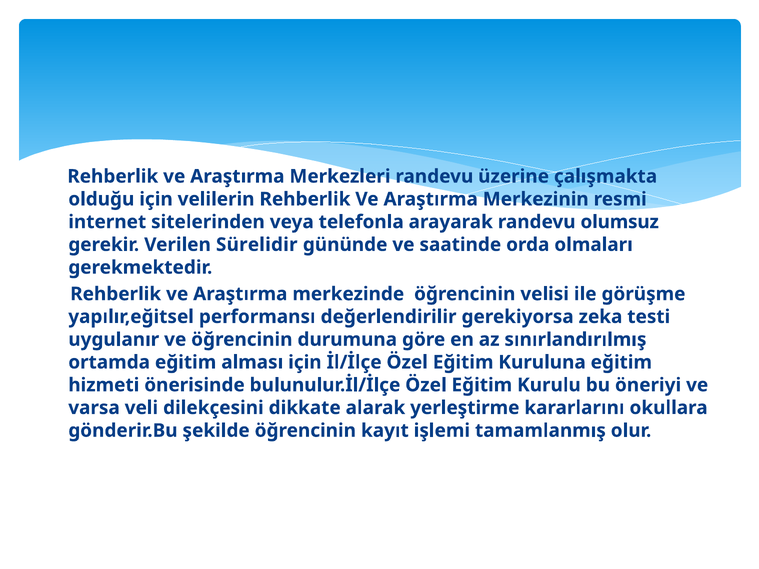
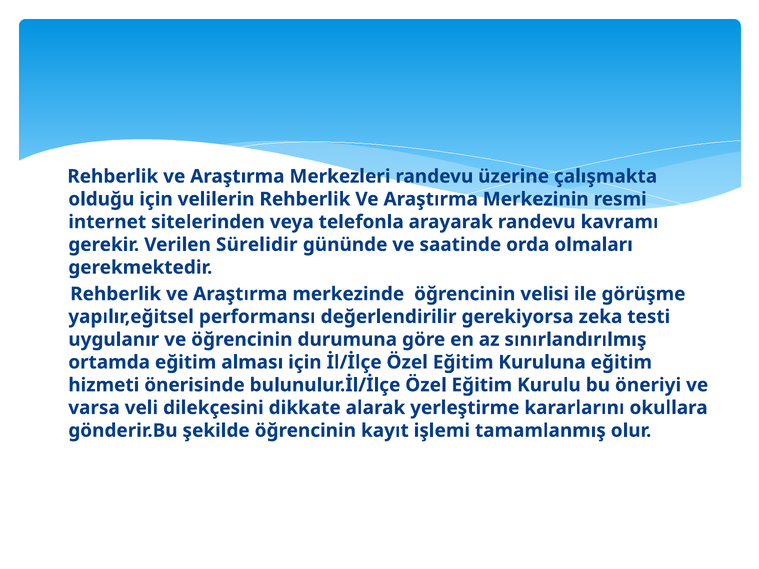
olumsuz: olumsuz -> kavramı
